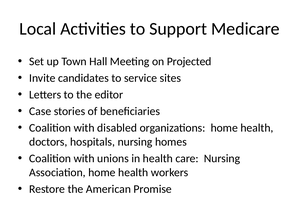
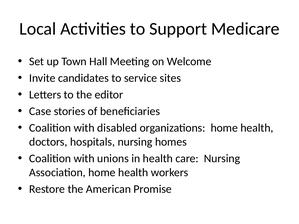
Projected: Projected -> Welcome
